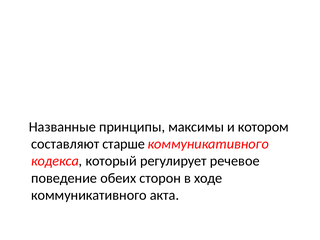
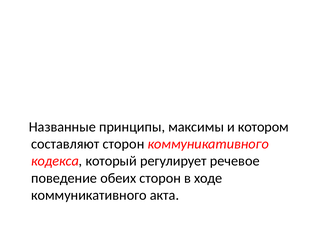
составляют старше: старше -> сторон
